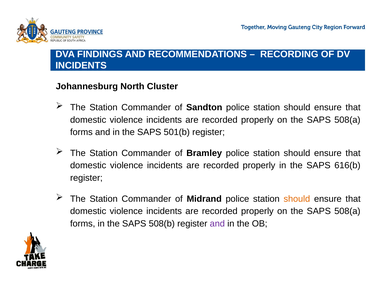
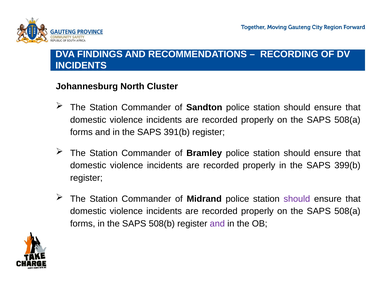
501(b: 501(b -> 391(b
616(b: 616(b -> 399(b
should at (297, 199) colour: orange -> purple
